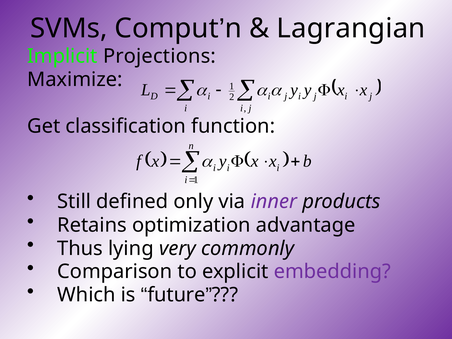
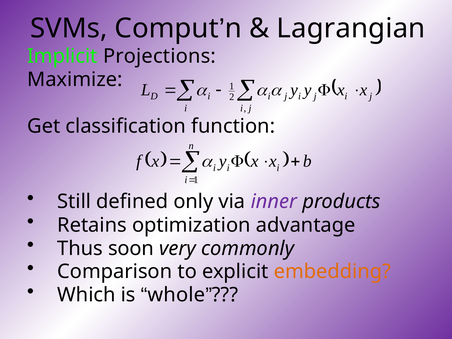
lying: lying -> soon
embedding colour: purple -> orange
future: future -> whole
